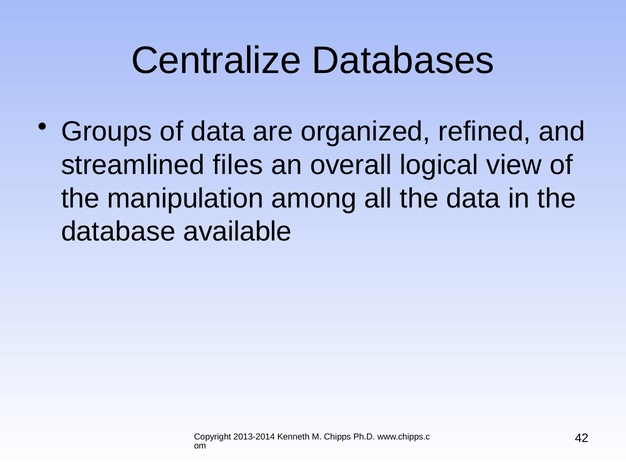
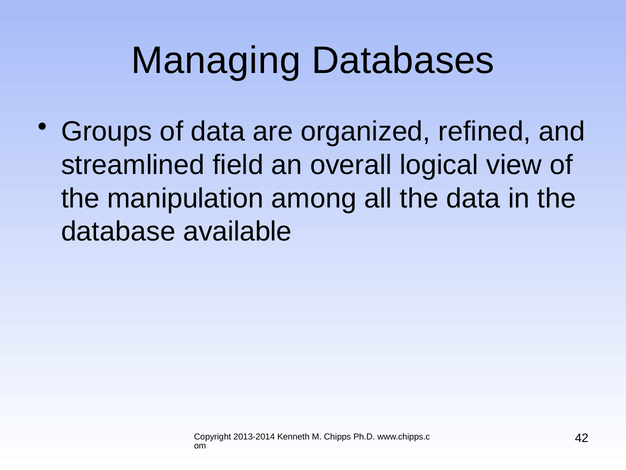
Centralize: Centralize -> Managing
files: files -> field
